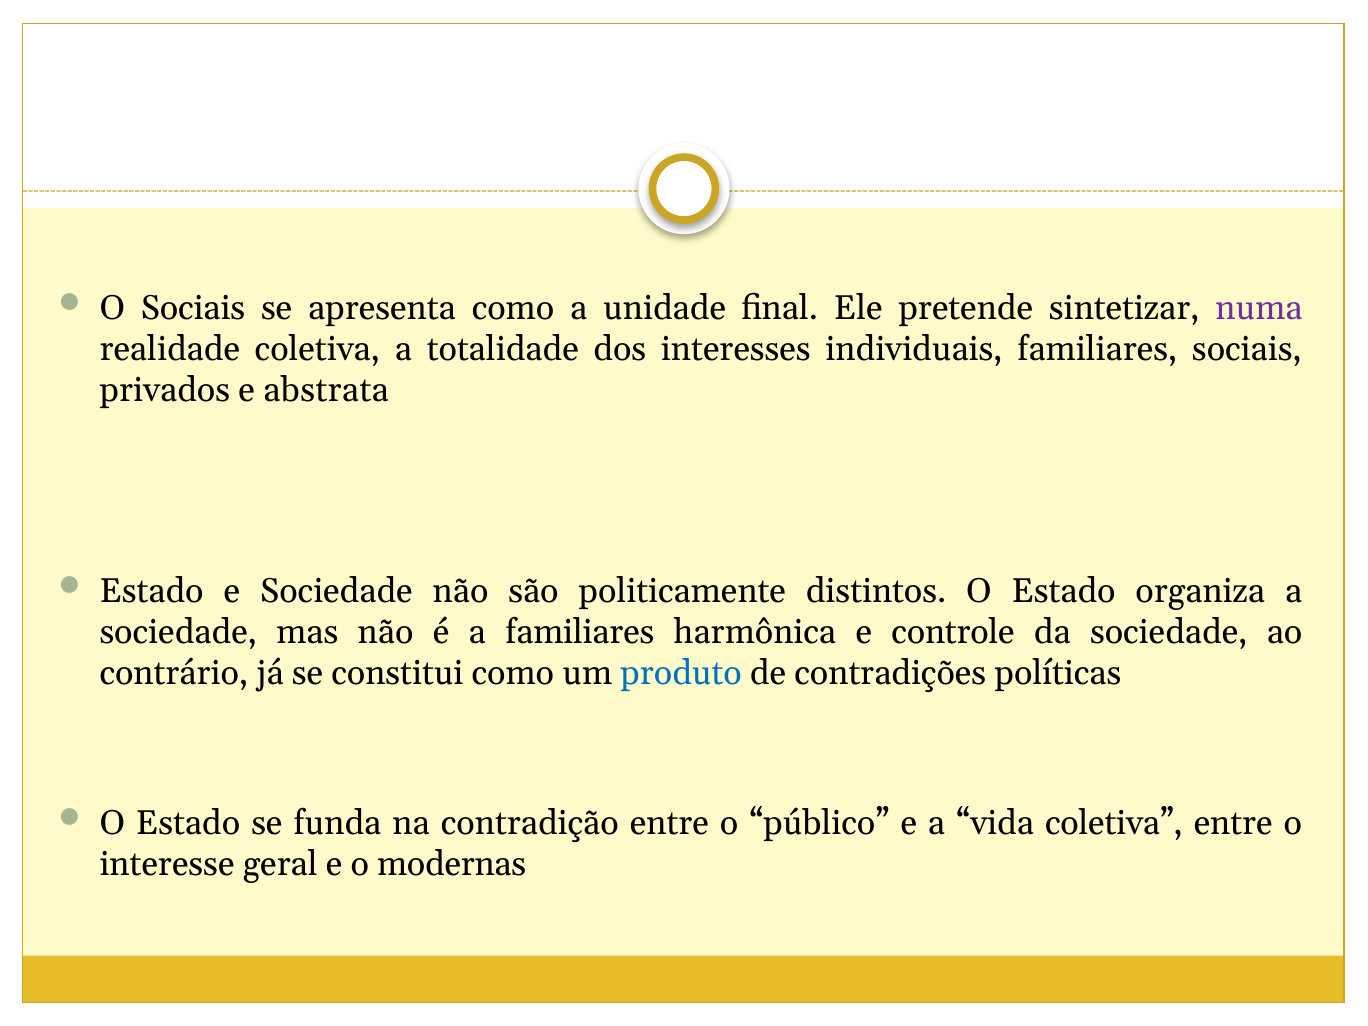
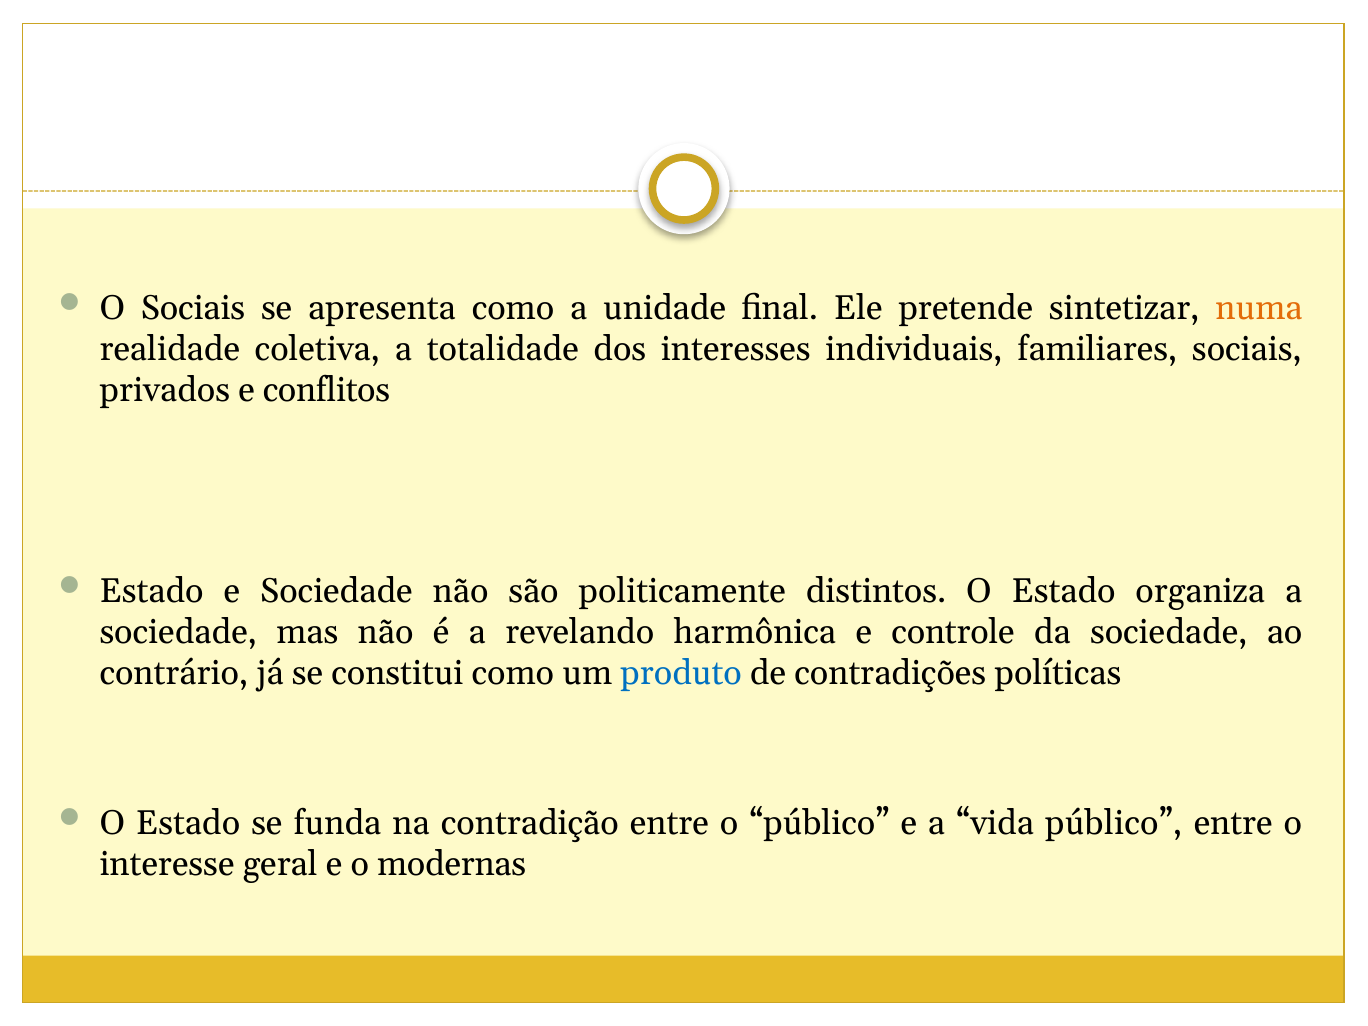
numa colour: purple -> orange
abstrata: abstrata -> conflitos
a familiares: familiares -> revelando
vida coletiva: coletiva -> público
